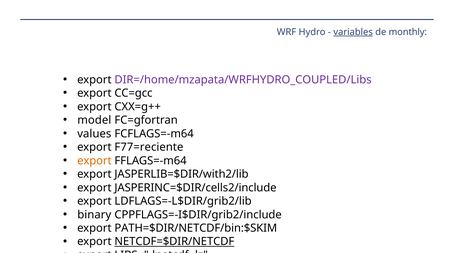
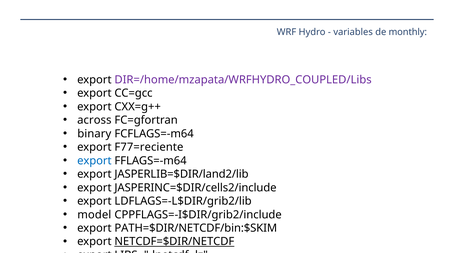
variables underline: present -> none
model: model -> across
values: values -> binary
export at (94, 160) colour: orange -> blue
JASPERLIB=$DIR/with2/lib: JASPERLIB=$DIR/with2/lib -> JASPERLIB=$DIR/land2/lib
binary: binary -> model
